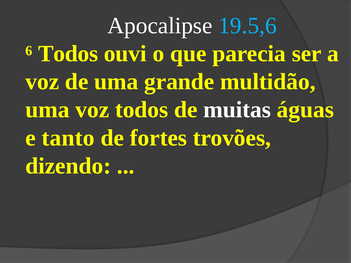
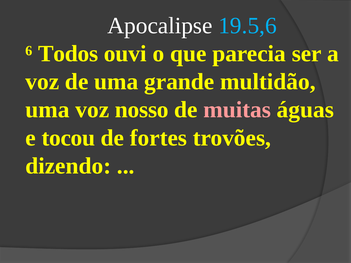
voz todos: todos -> nosso
muitas colour: white -> pink
tanto: tanto -> tocou
